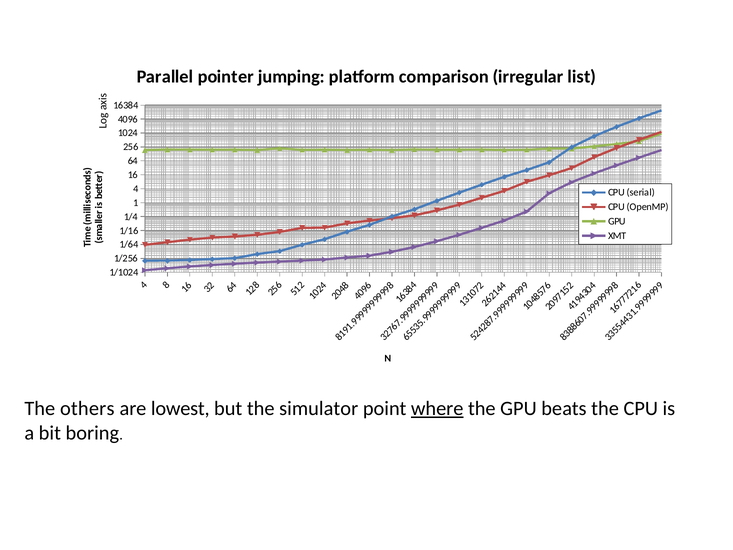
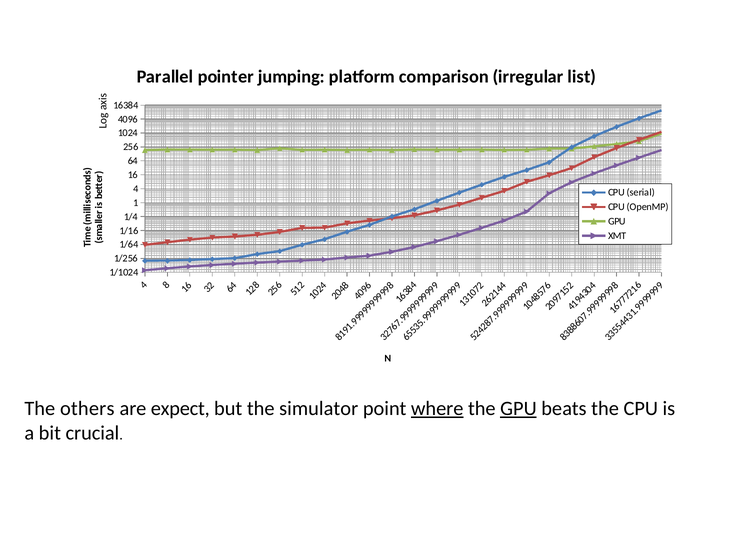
lowest: lowest -> expect
GPU at (518, 408) underline: none -> present
boring: boring -> crucial
